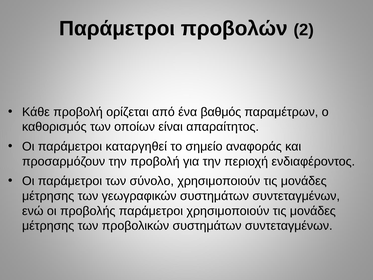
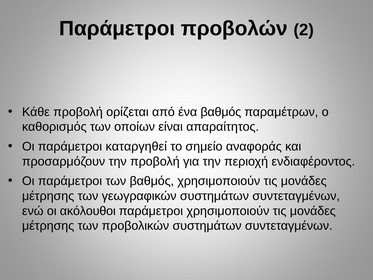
των σύνολο: σύνολο -> βαθμός
προβολής: προβολής -> ακόλουθοι
